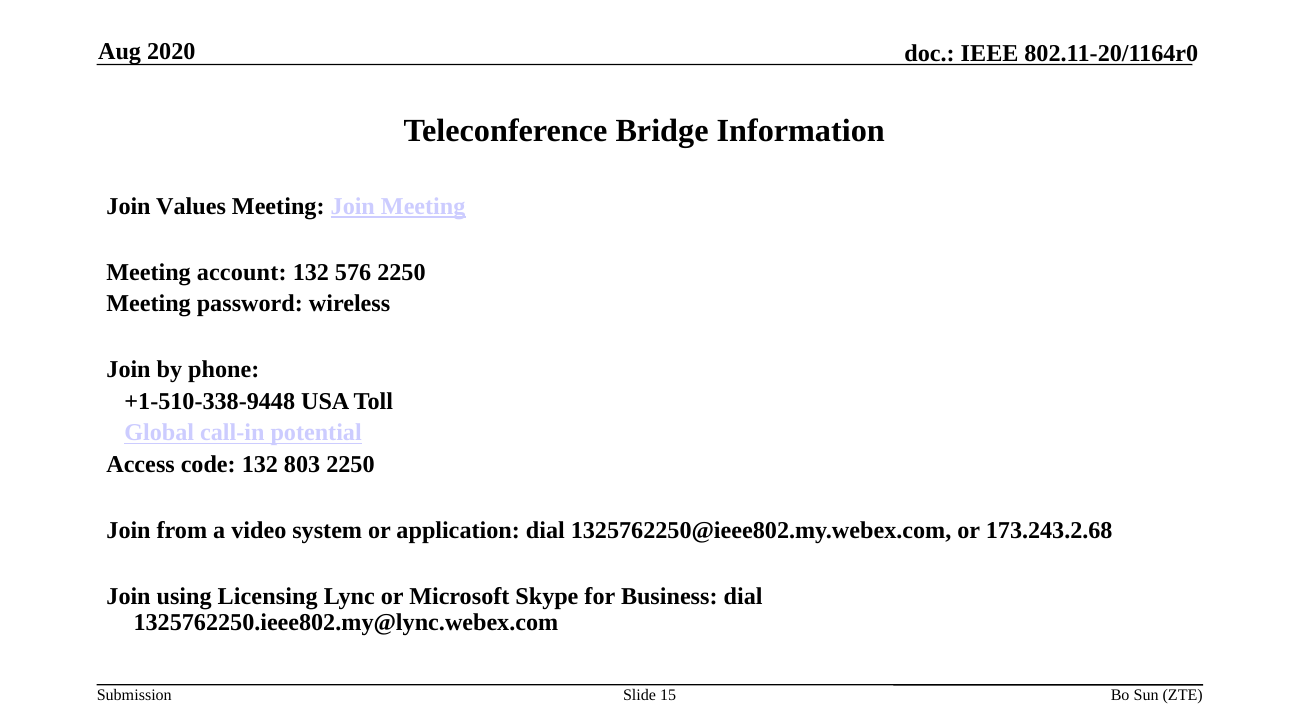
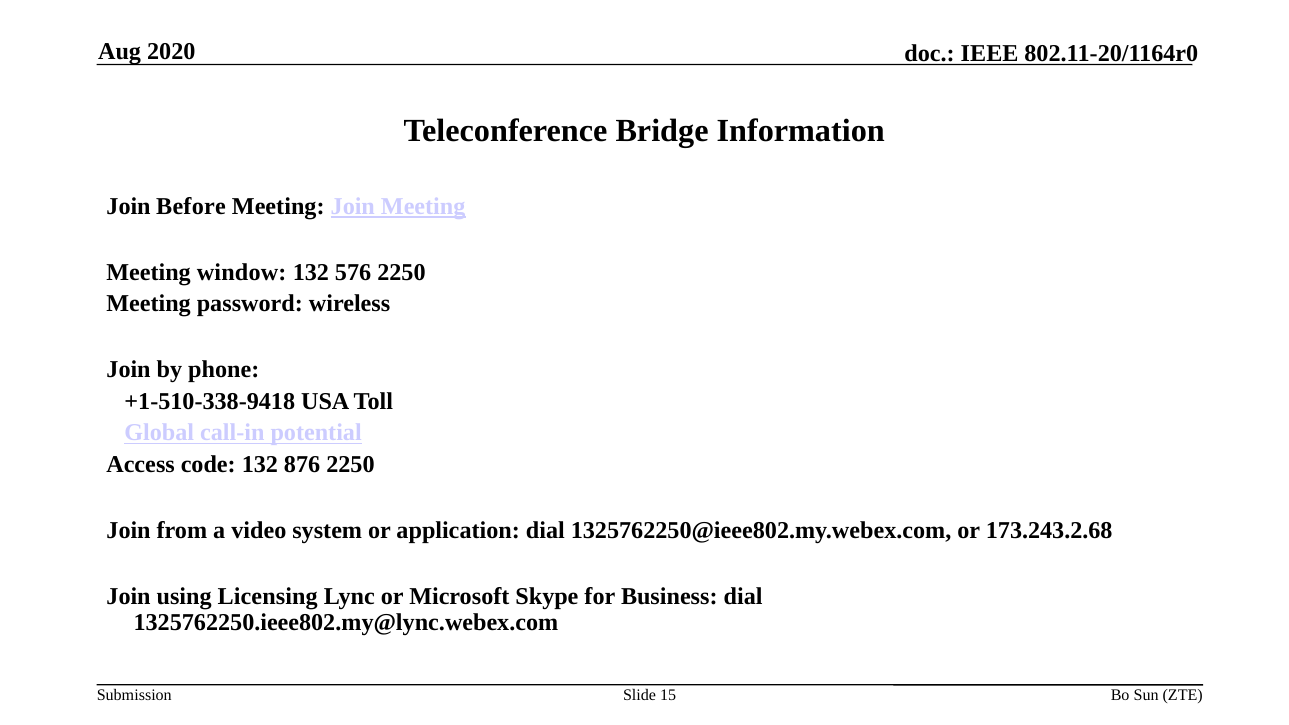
Values: Values -> Before
account: account -> window
+1-510-338-9448: +1-510-338-9448 -> +1-510-338-9418
803: 803 -> 876
